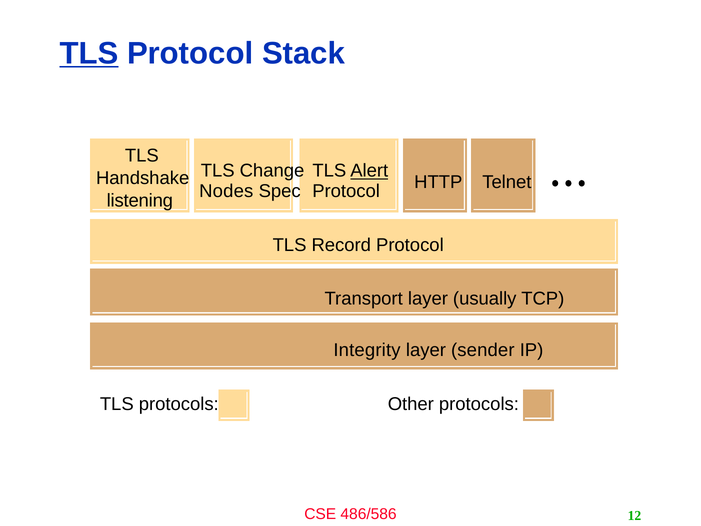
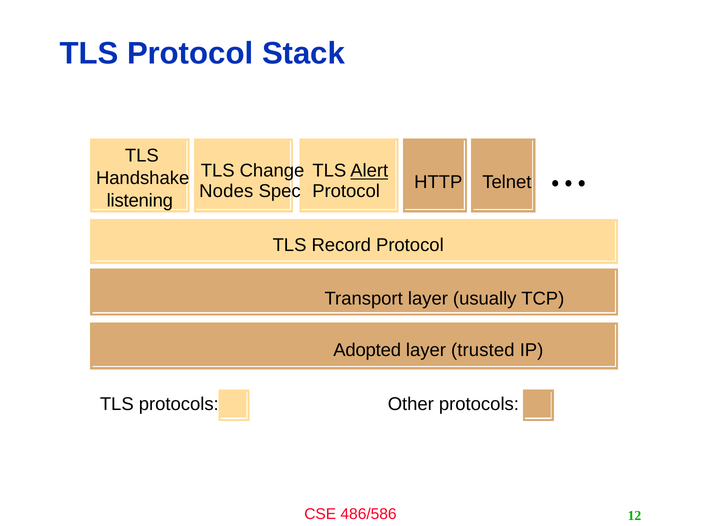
TLS at (89, 53) underline: present -> none
Integrity: Integrity -> Adopted
sender: sender -> trusted
